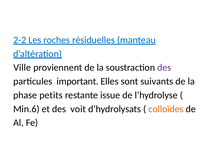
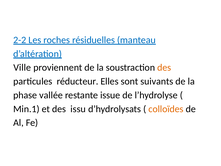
des at (164, 67) colour: purple -> orange
important: important -> réducteur
petits: petits -> vallée
Min.6: Min.6 -> Min.1
voit: voit -> issu
